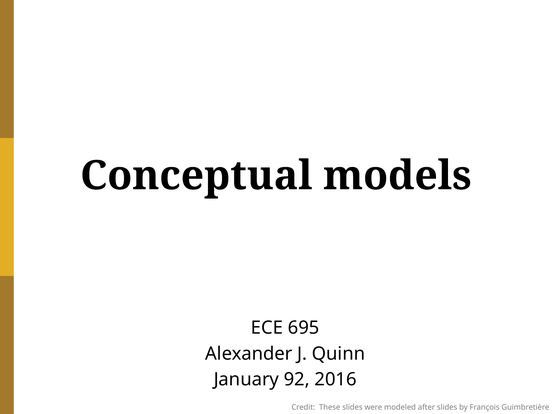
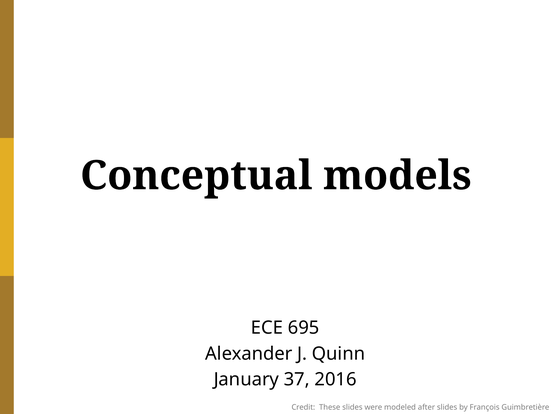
92: 92 -> 37
